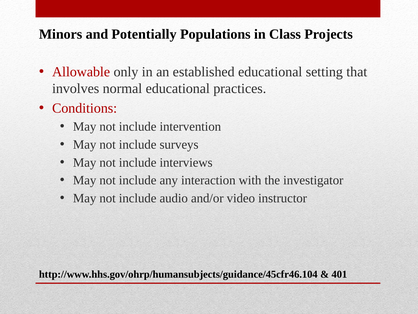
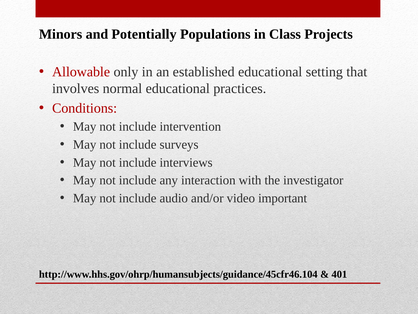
instructor: instructor -> important
